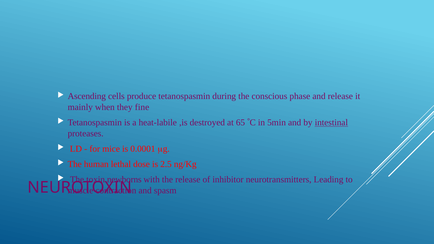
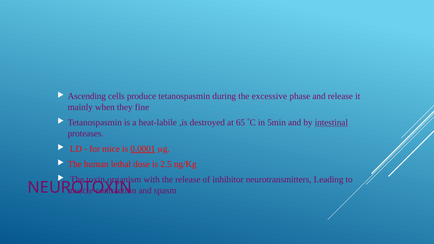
conscious: conscious -> excessive
0.0001 underline: none -> present
newborns: newborns -> organism
